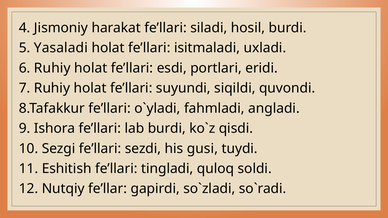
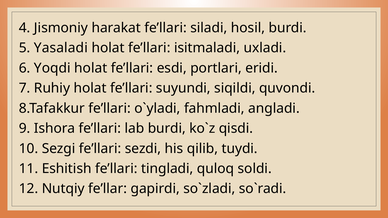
6 Ruhiy: Ruhiy -> Yoqdi
gusi: gusi -> qilib
